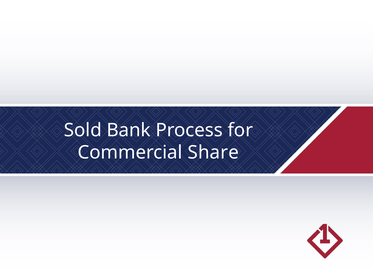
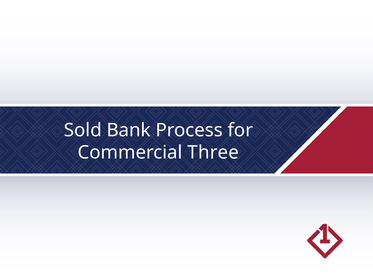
Share: Share -> Three
